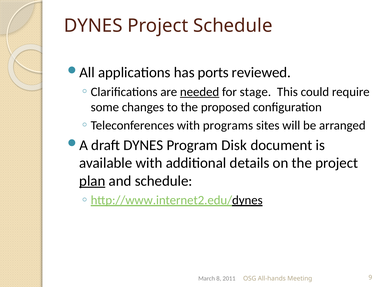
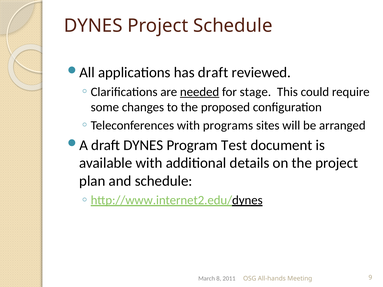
has ports: ports -> draft
Disk: Disk -> Test
plan underline: present -> none
